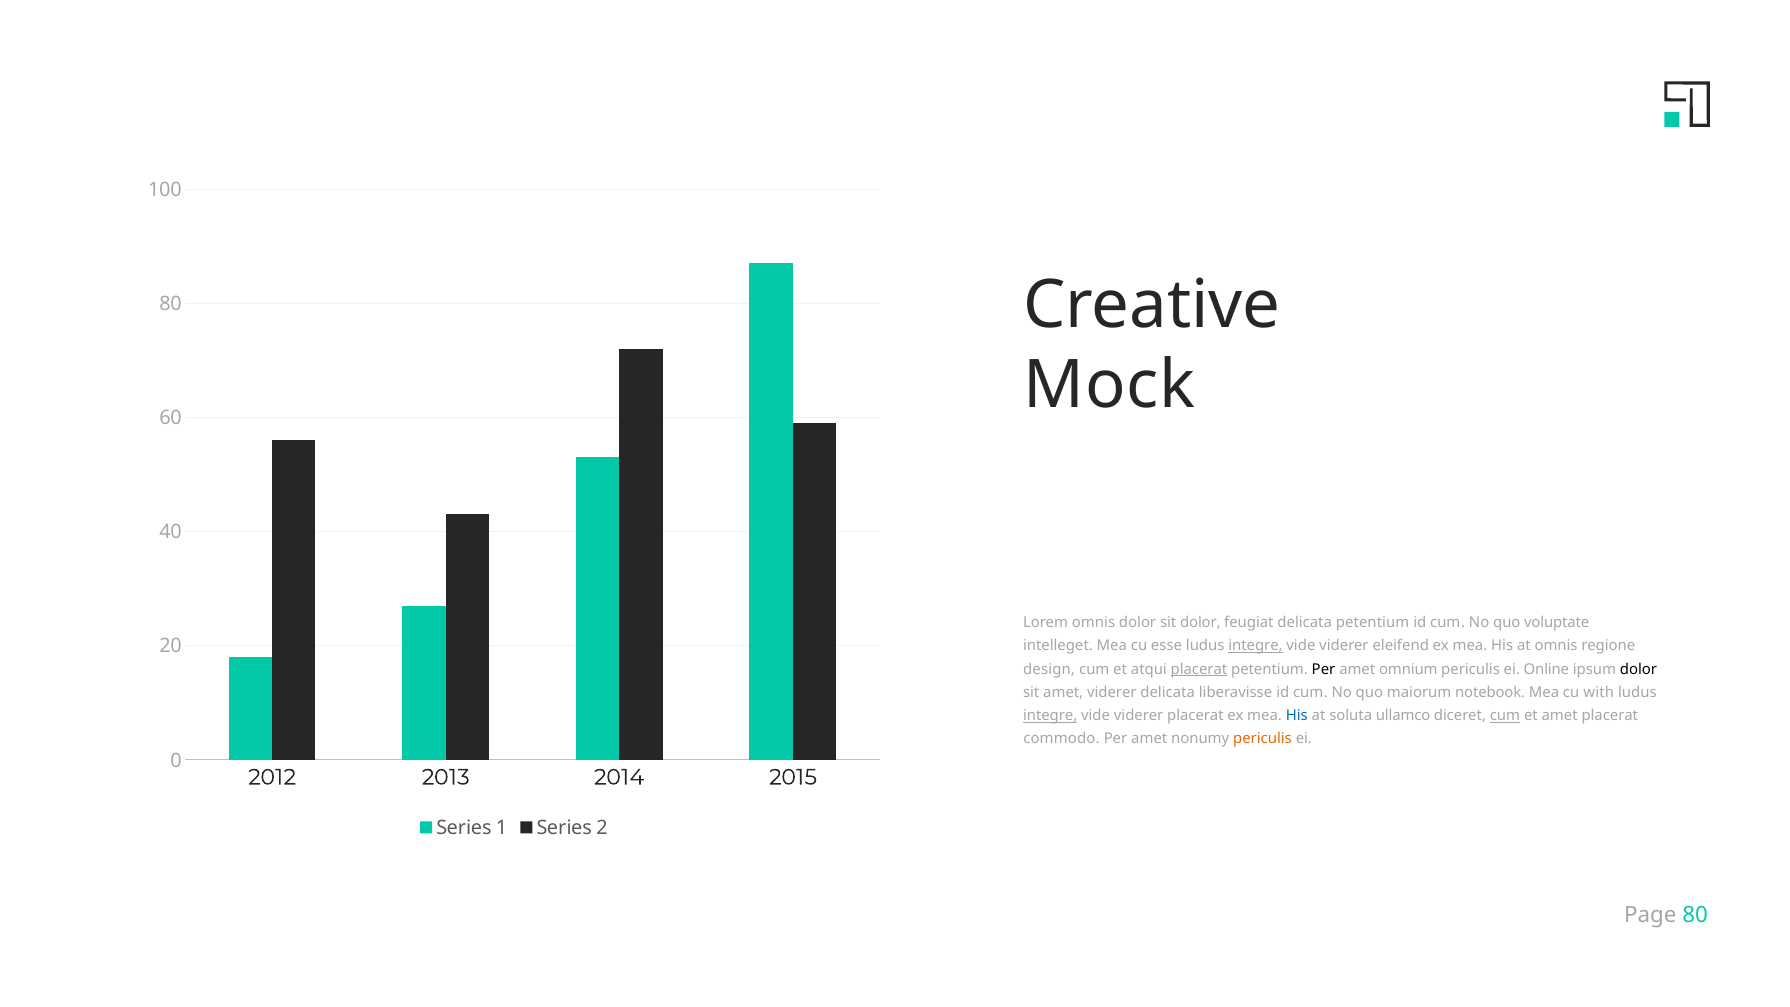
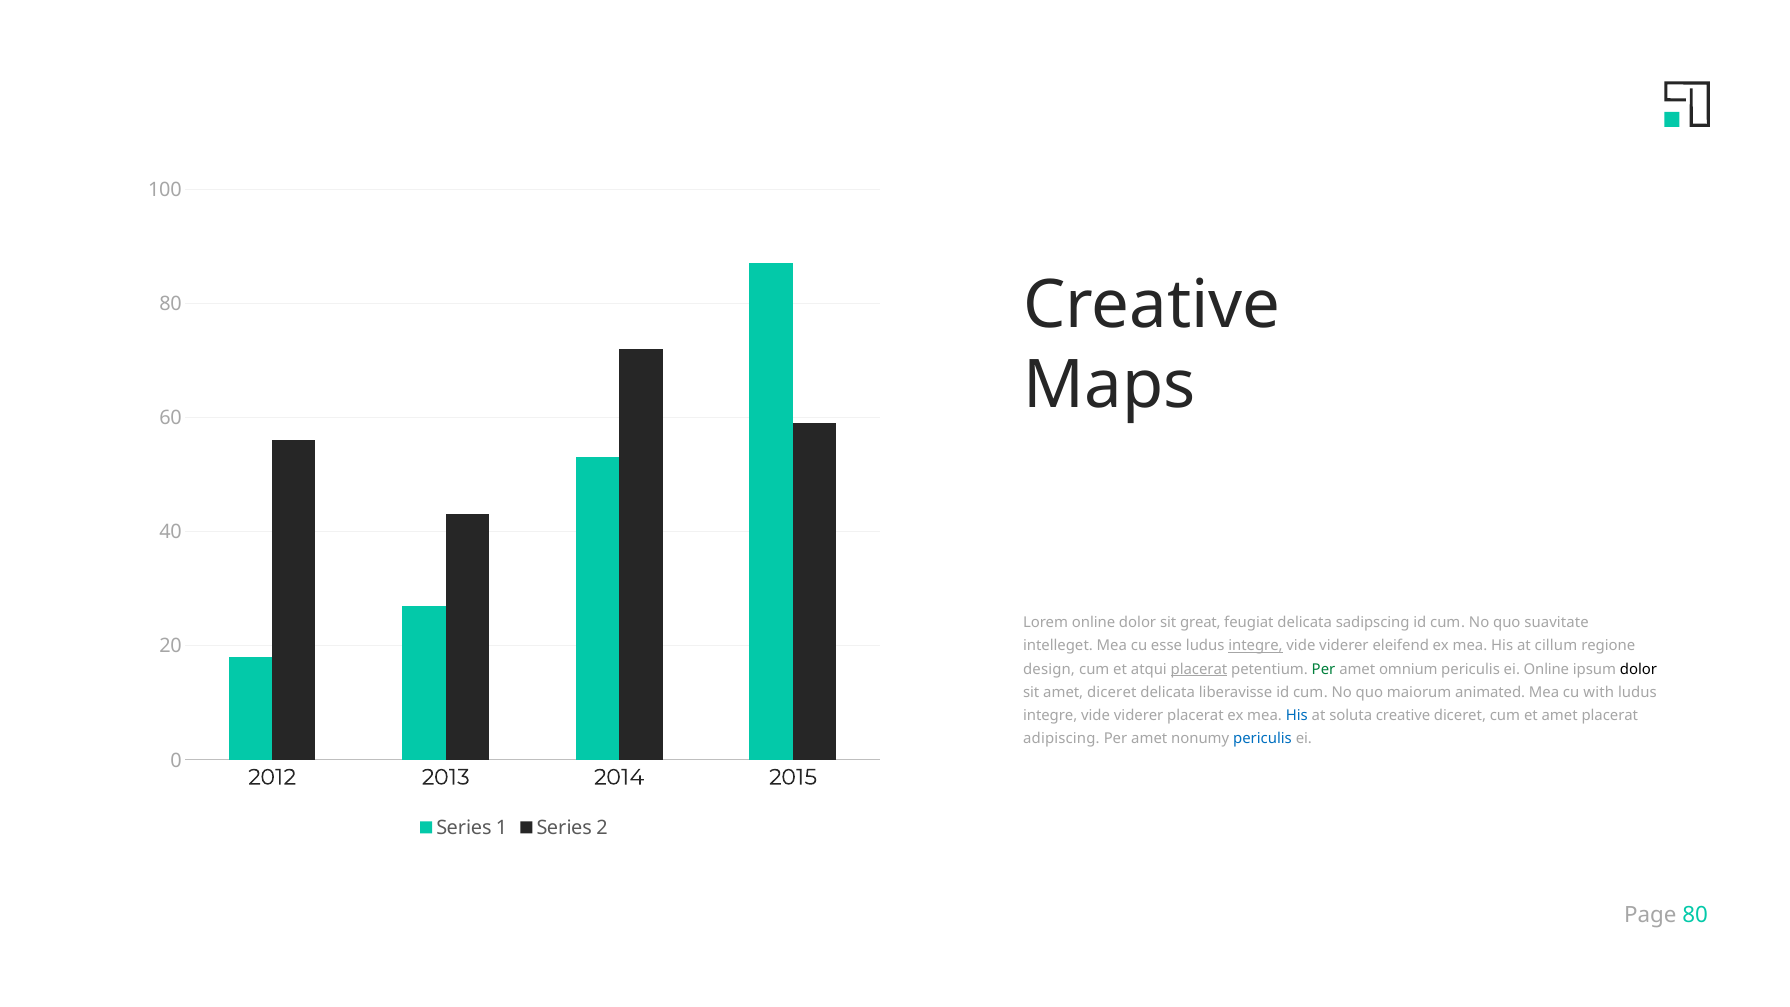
Mock: Mock -> Maps
Lorem omnis: omnis -> online
sit dolor: dolor -> great
delicata petentium: petentium -> sadipscing
voluptate: voluptate -> suavitate
at omnis: omnis -> cillum
Per at (1324, 669) colour: black -> green
amet viderer: viderer -> diceret
notebook: notebook -> animated
integre at (1050, 716) underline: present -> none
soluta ullamco: ullamco -> creative
cum at (1505, 716) underline: present -> none
commodo: commodo -> adipiscing
periculis at (1262, 739) colour: orange -> blue
